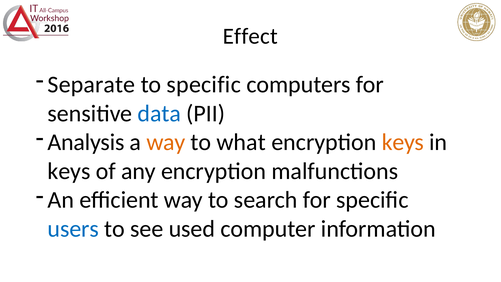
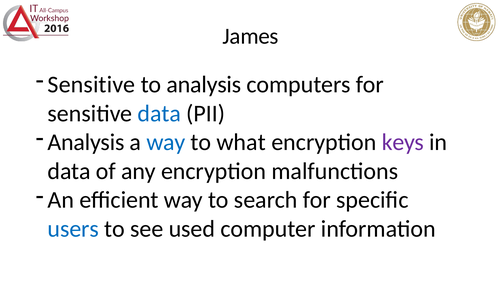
Effect: Effect -> James
Separate at (91, 85): Separate -> Sensitive
to specific: specific -> analysis
way at (166, 142) colour: orange -> blue
keys at (403, 142) colour: orange -> purple
keys at (69, 171): keys -> data
